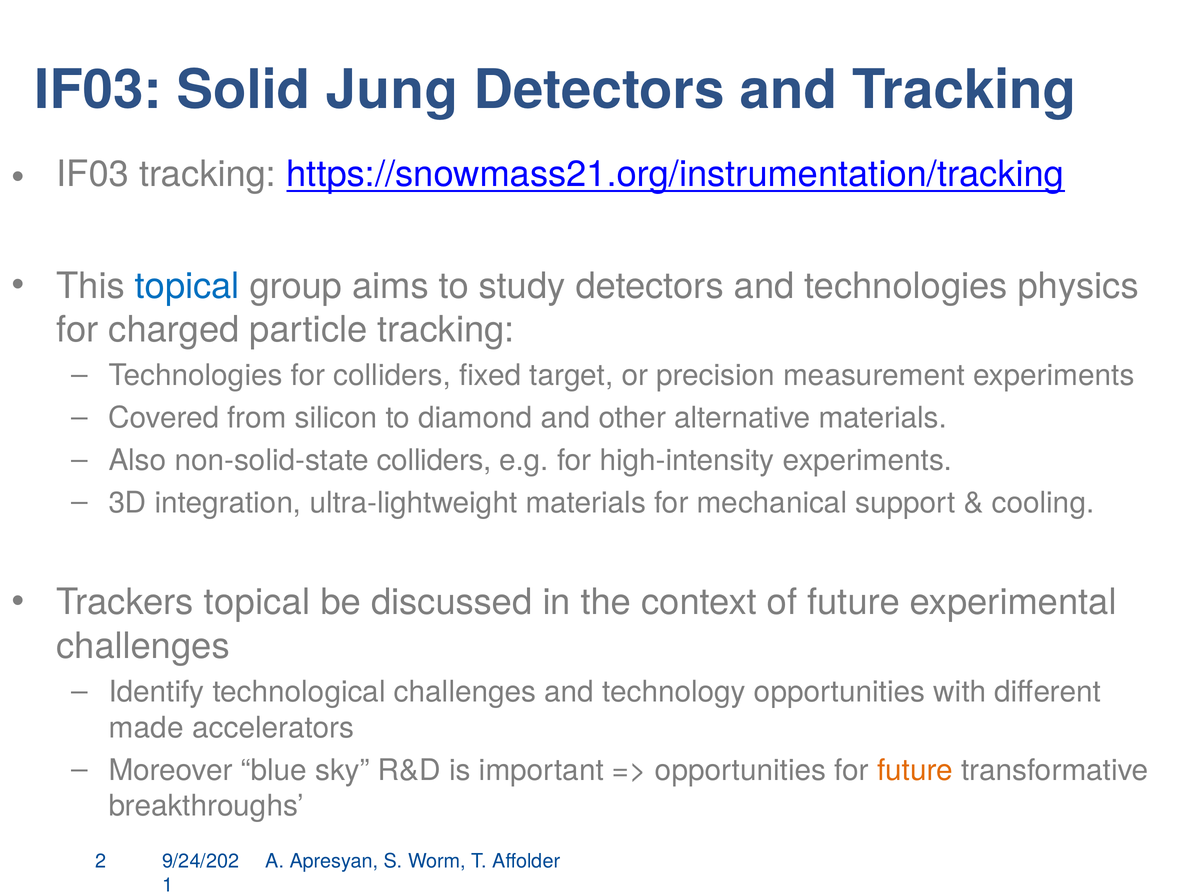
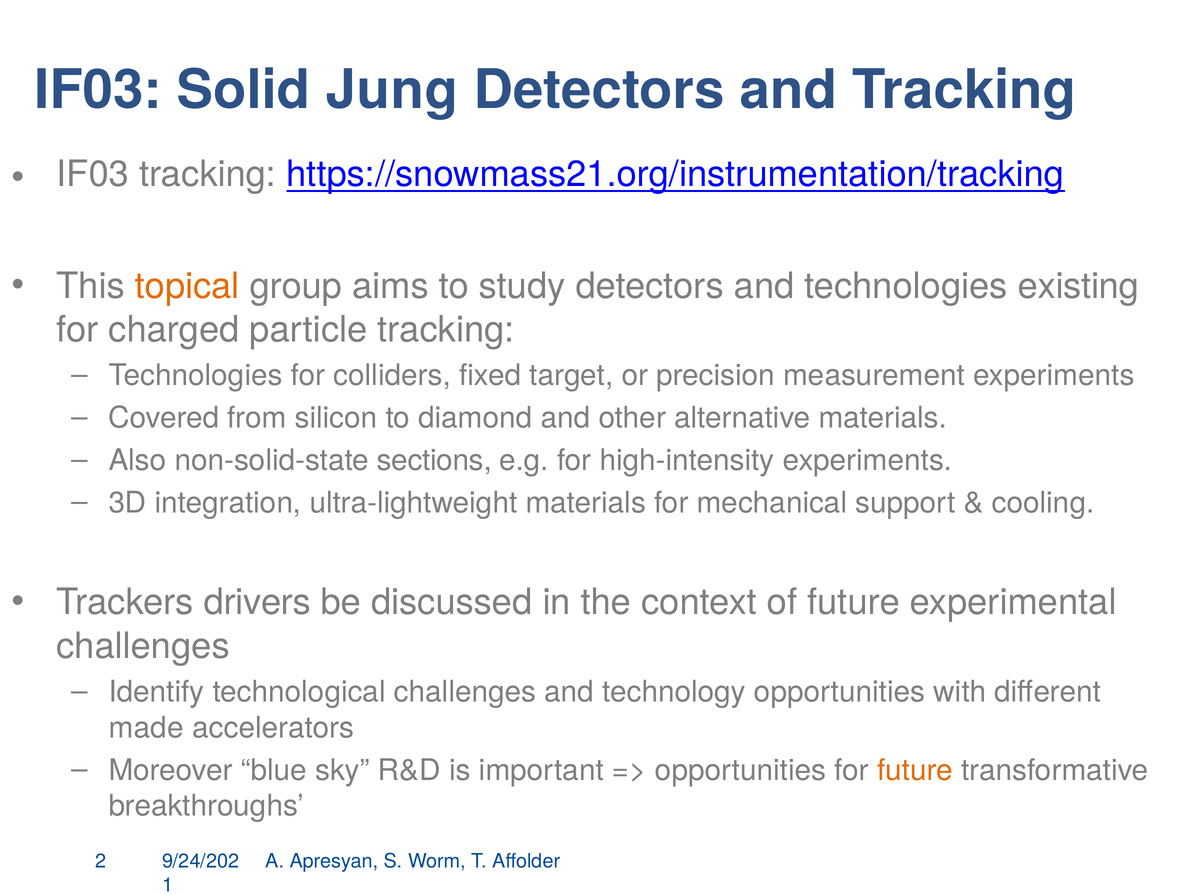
topical at (187, 286) colour: blue -> orange
physics: physics -> existing
non-solid-state colliders: colliders -> sections
Trackers topical: topical -> drivers
